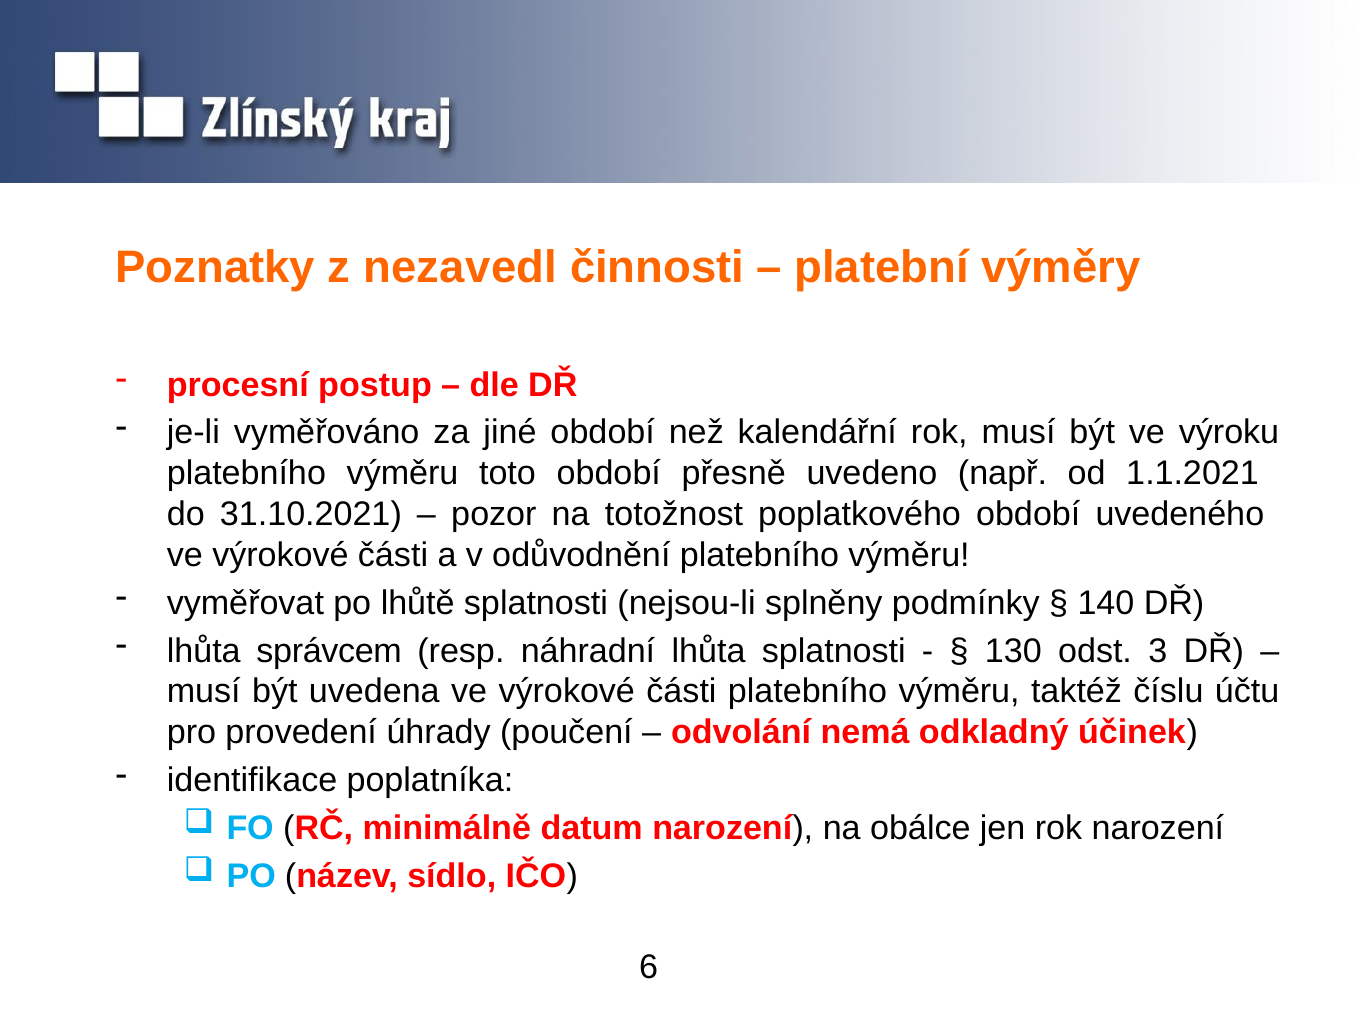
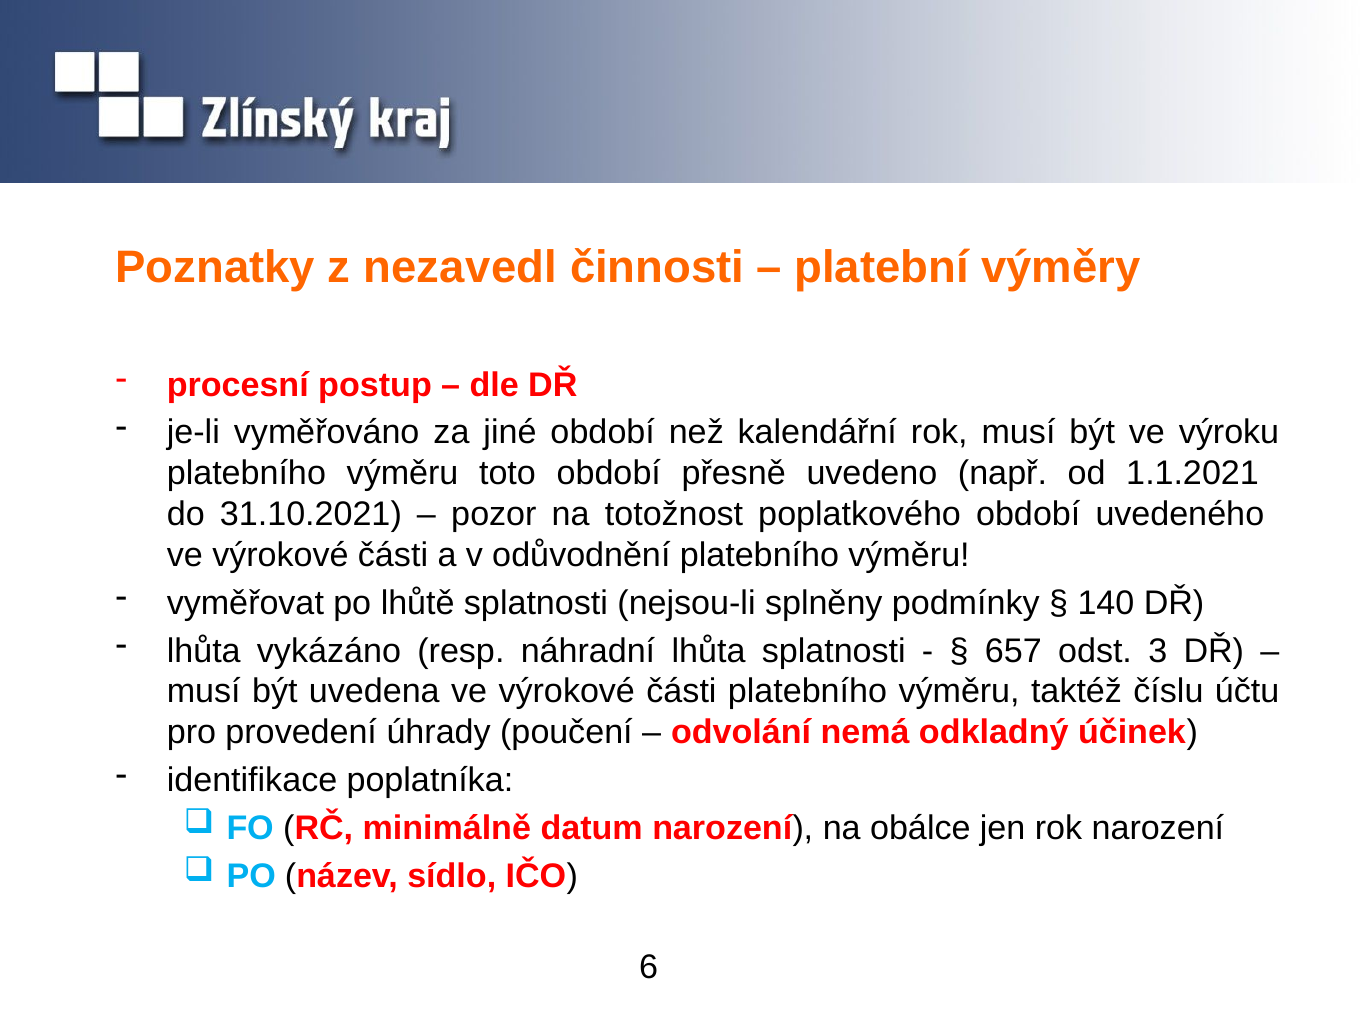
správcem: správcem -> vykázáno
130: 130 -> 657
